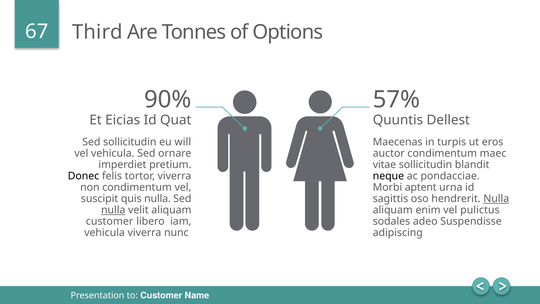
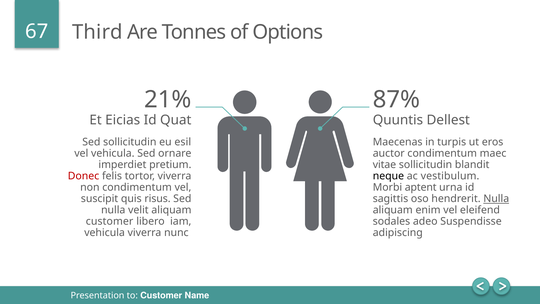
90%: 90% -> 21%
57%: 57% -> 87%
will: will -> esil
Donec colour: black -> red
pondacciae: pondacciae -> vestibulum
quis nulla: nulla -> risus
nulla at (113, 210) underline: present -> none
pulictus: pulictus -> eleifend
